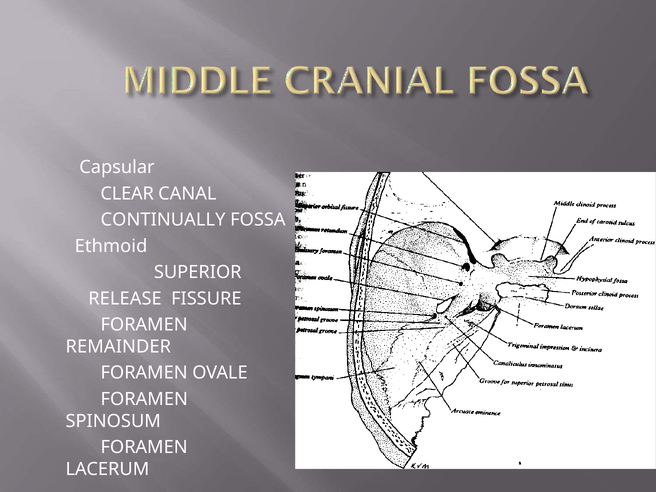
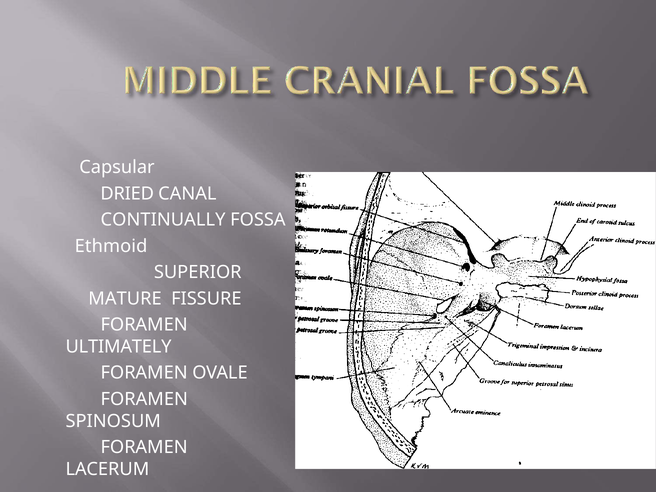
CLEAR: CLEAR -> DRIED
RELEASE: RELEASE -> MATURE
REMAINDER: REMAINDER -> ULTIMATELY
